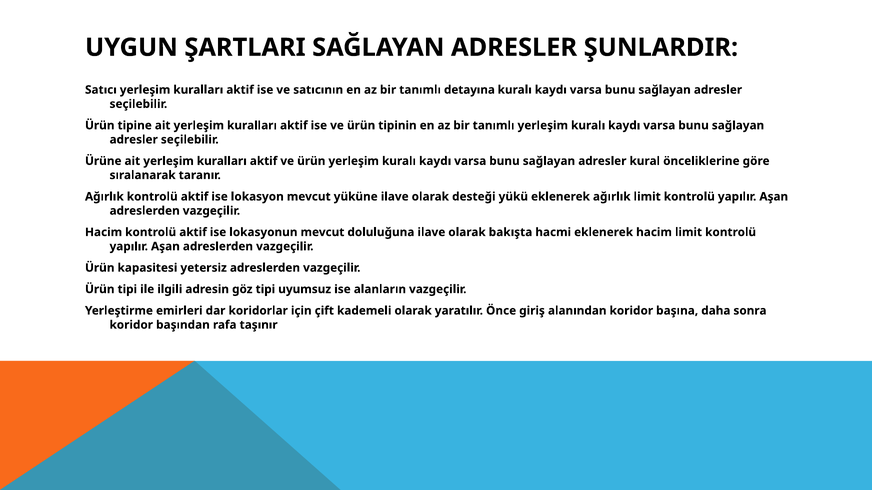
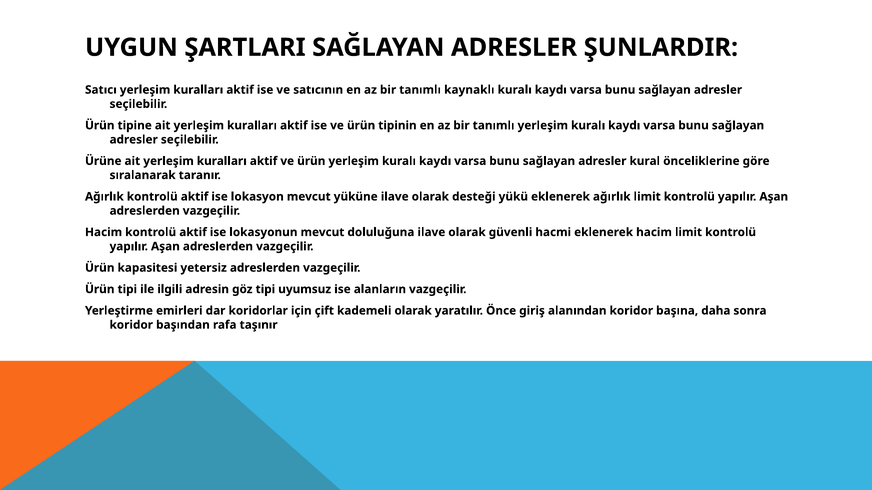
detayına: detayına -> kaynaklı
bakışta: bakışta -> güvenli
